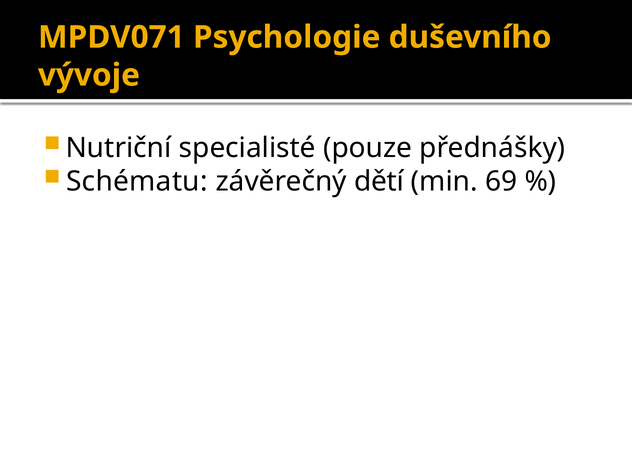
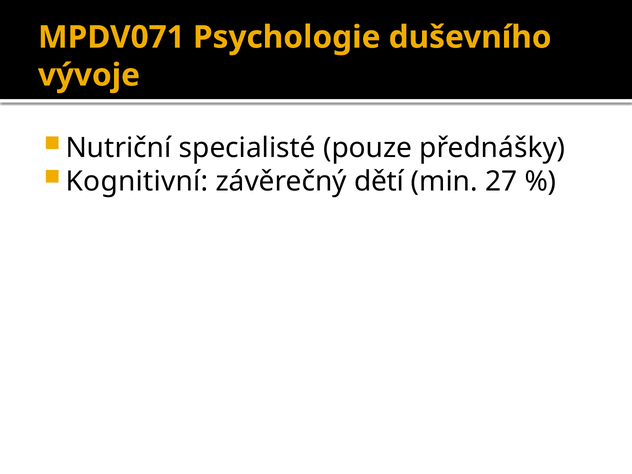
Schématu: Schématu -> Kognitivní
69: 69 -> 27
